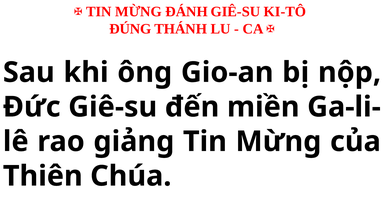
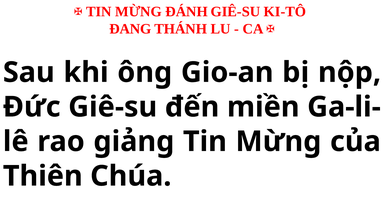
ĐÚNG: ĐÚNG -> ĐANG
